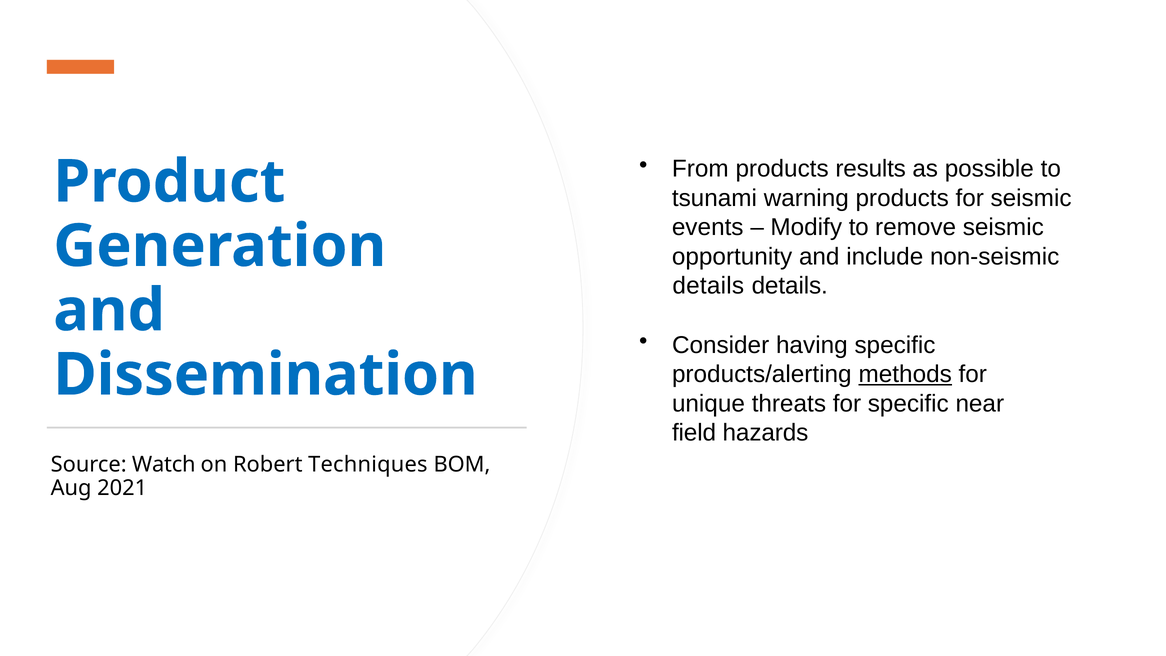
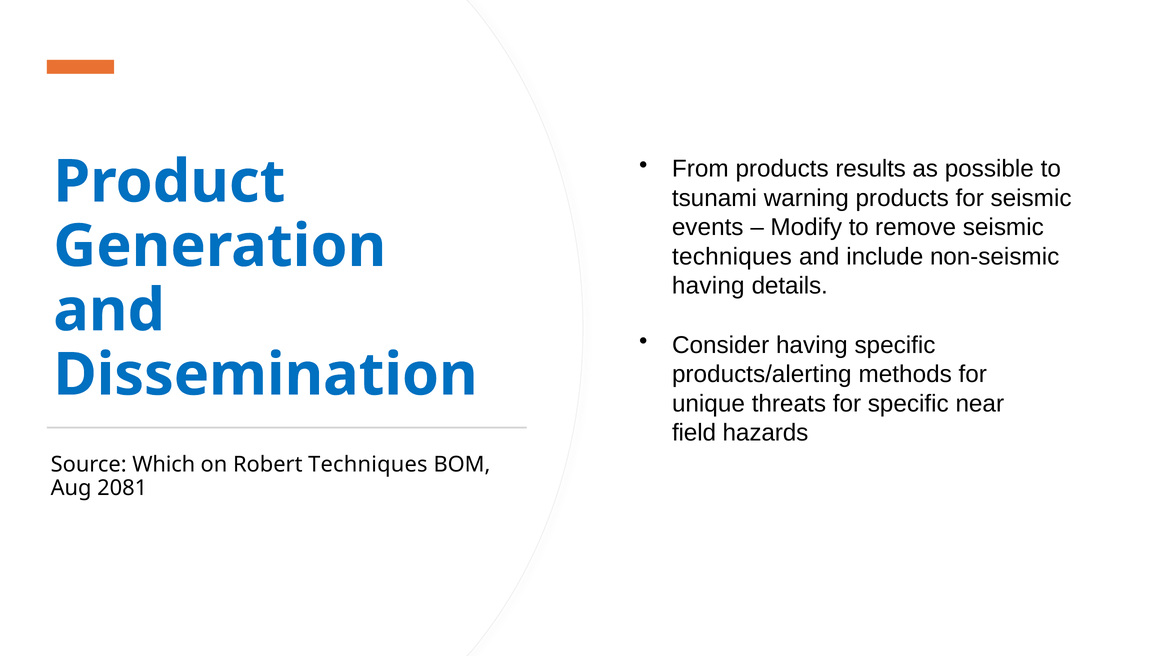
opportunity at (732, 256): opportunity -> techniques
details at (708, 286): details -> having
methods underline: present -> none
Watch: Watch -> Which
2021: 2021 -> 2081
